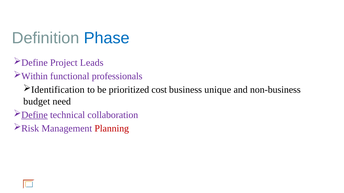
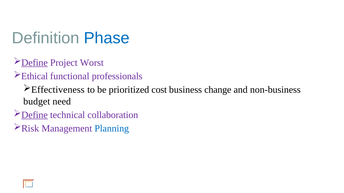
Define at (35, 63) underline: none -> present
Leads: Leads -> Worst
Within: Within -> Ethical
Identification: Identification -> Effectiveness
unique: unique -> change
Planning colour: red -> blue
